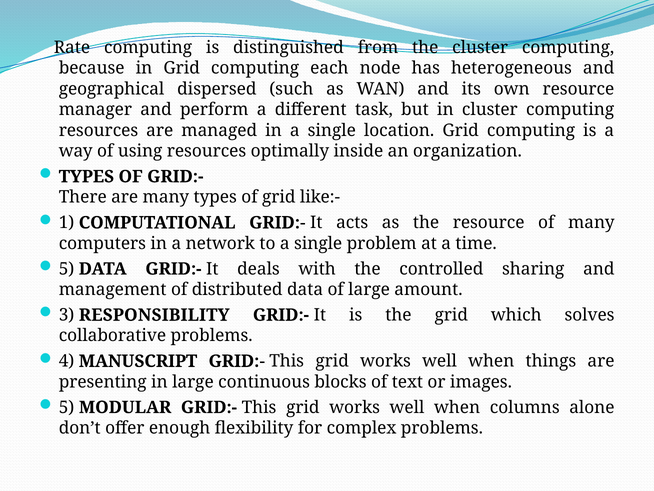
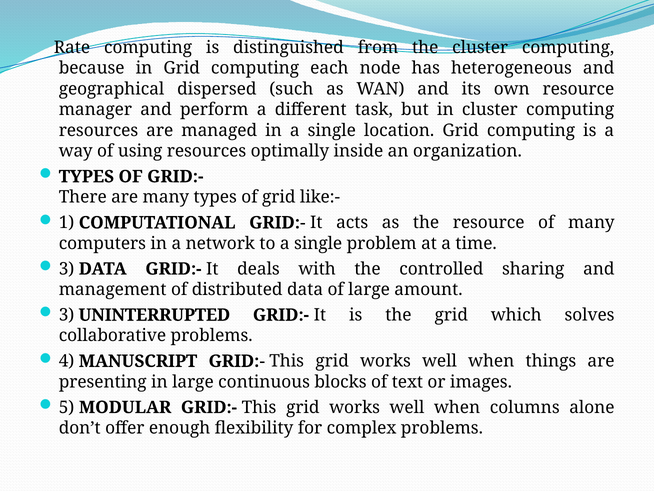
5 at (67, 269): 5 -> 3
RESPONSIBILITY: RESPONSIBILITY -> UNINTERRUPTED
